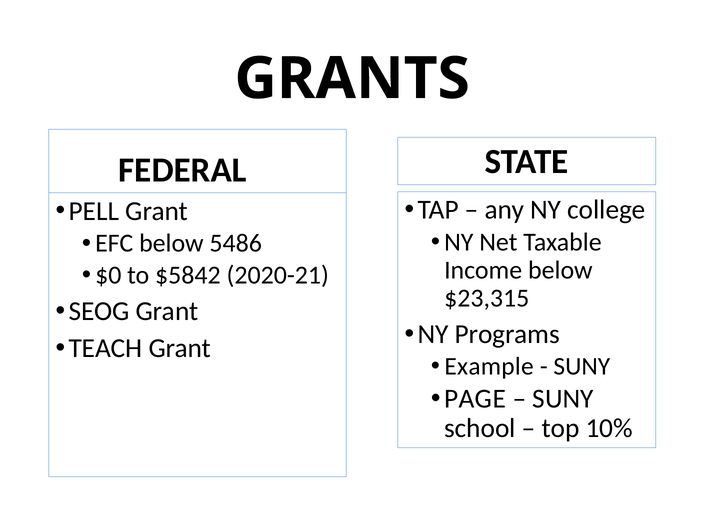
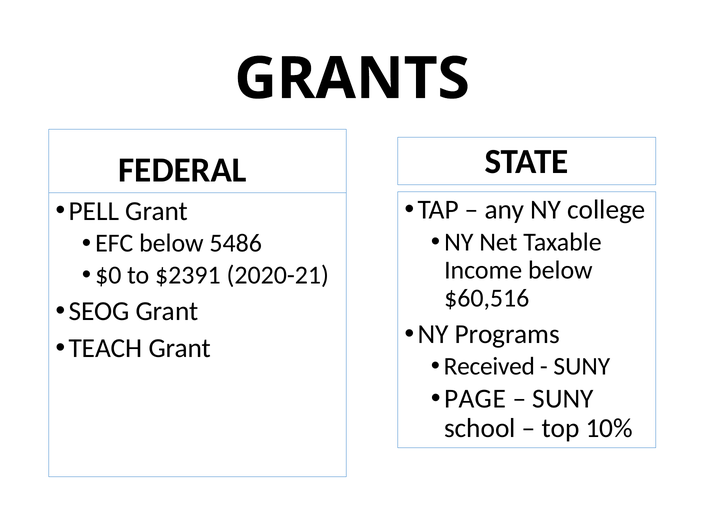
$5842: $5842 -> $2391
$23,315: $23,315 -> $60,516
Example: Example -> Received
